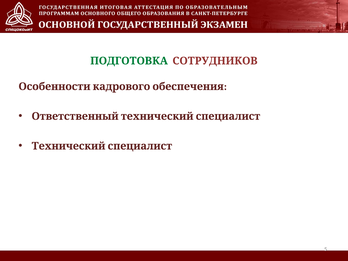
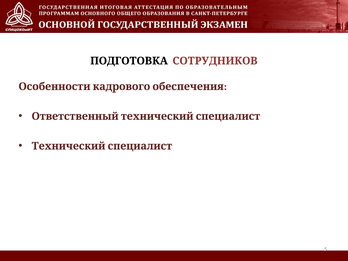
ПОДГОТОВКА colour: green -> black
